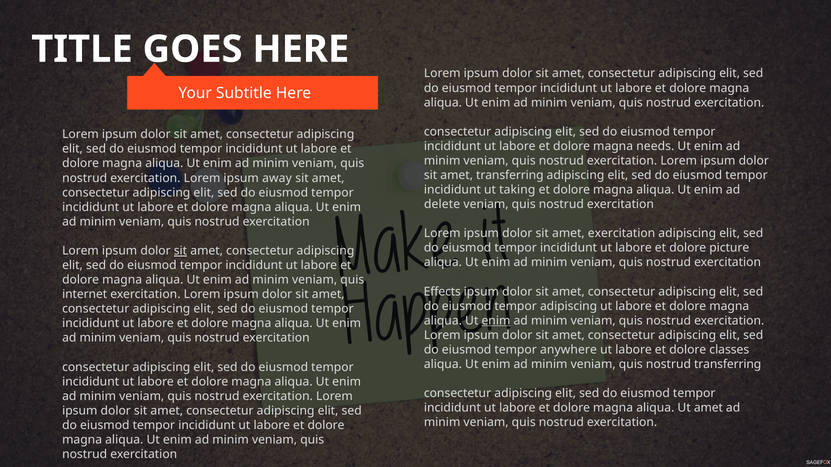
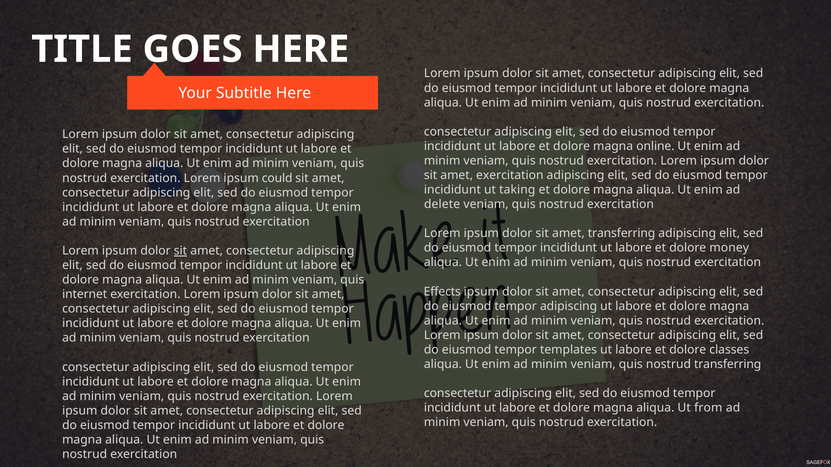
needs: needs -> online
amet transferring: transferring -> exercitation
away: away -> could
amet exercitation: exercitation -> transferring
picture: picture -> money
enim at (496, 321) underline: present -> none
anywhere: anywhere -> templates
Ut amet: amet -> from
